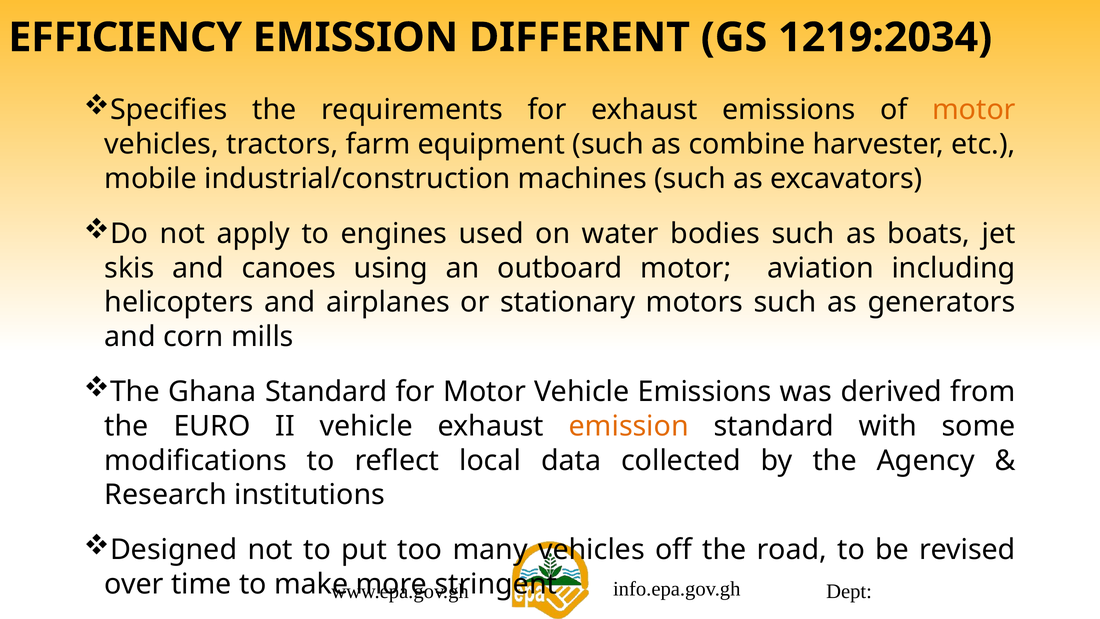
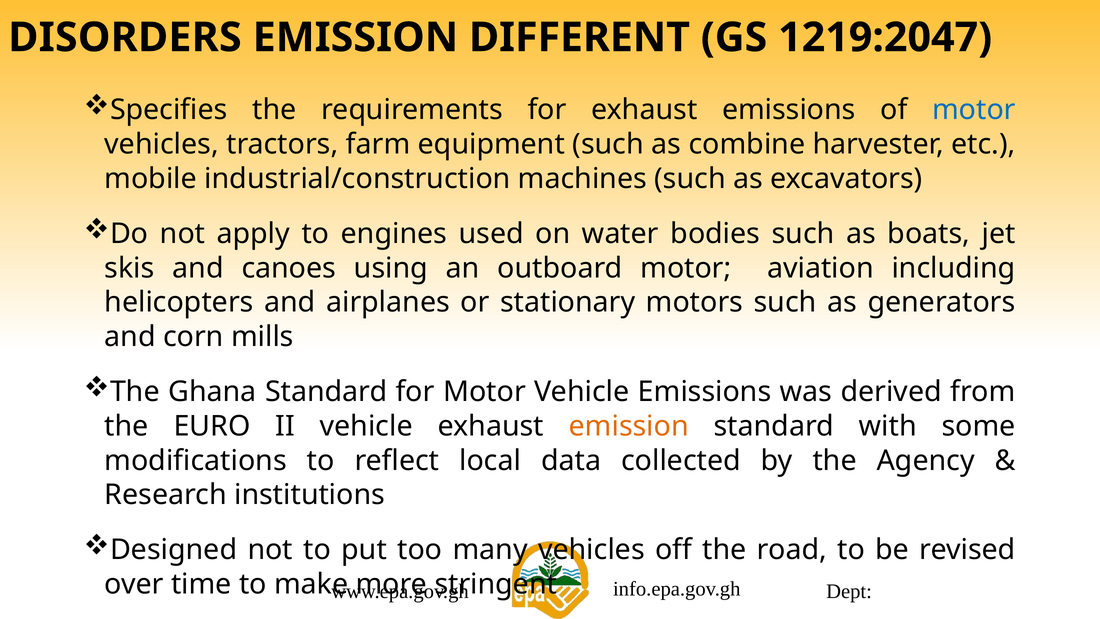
EFFICIENCY: EFFICIENCY -> DISORDERS
1219:2034: 1219:2034 -> 1219:2047
motor at (974, 110) colour: orange -> blue
